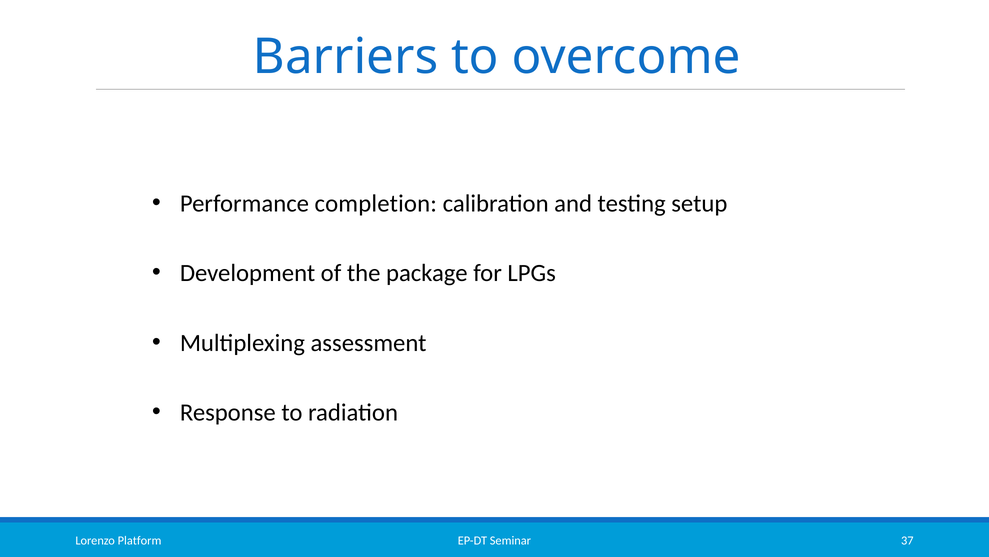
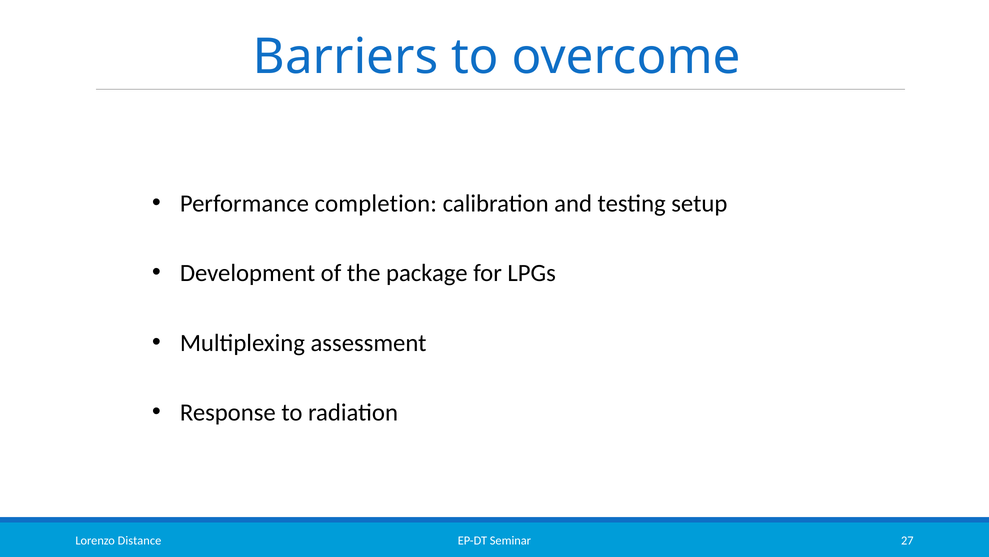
37: 37 -> 27
Platform: Platform -> Distance
